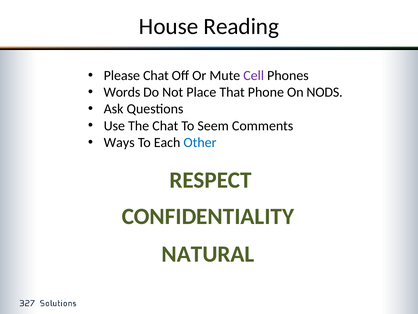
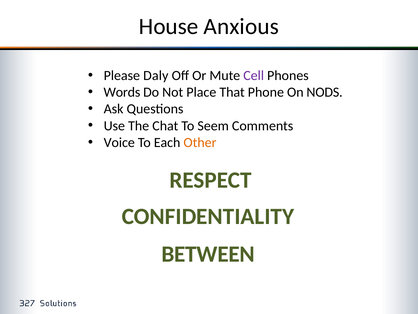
Reading: Reading -> Anxious
Please Chat: Chat -> Daly
Ways: Ways -> Voice
Other colour: blue -> orange
NATURAL: NATURAL -> BETWEEN
